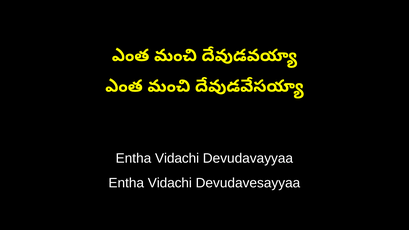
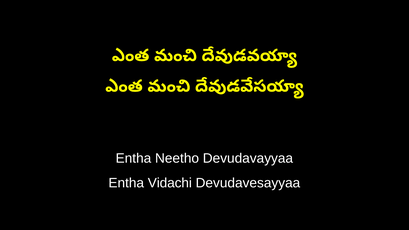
Vidachi at (177, 158): Vidachi -> Neetho
